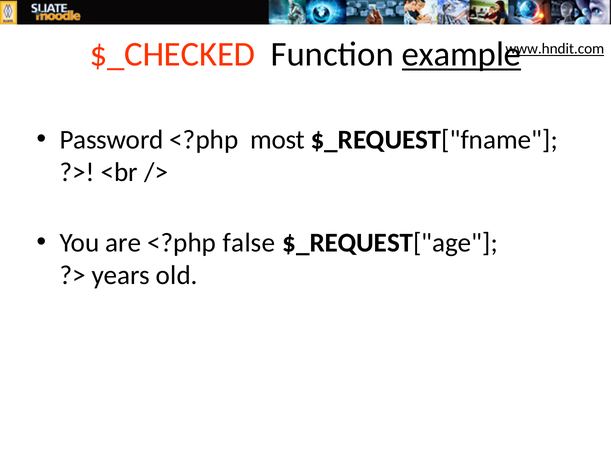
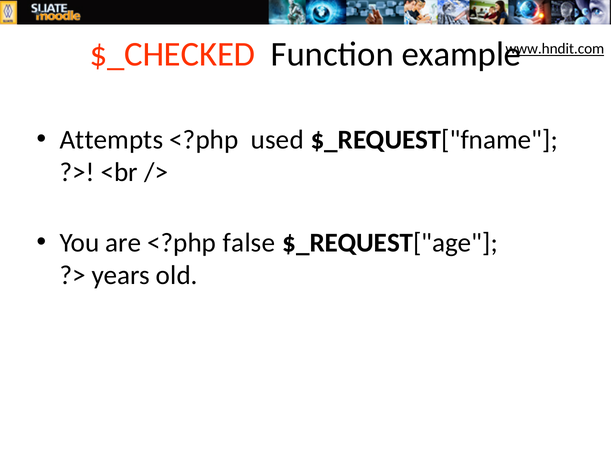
example underline: present -> none
Password: Password -> Attempts
most: most -> used
